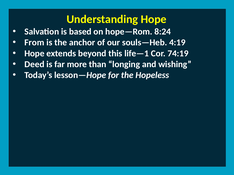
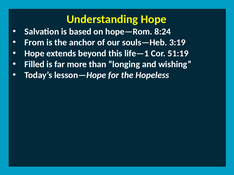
4:19: 4:19 -> 3:19
74:19: 74:19 -> 51:19
Deed: Deed -> Filled
